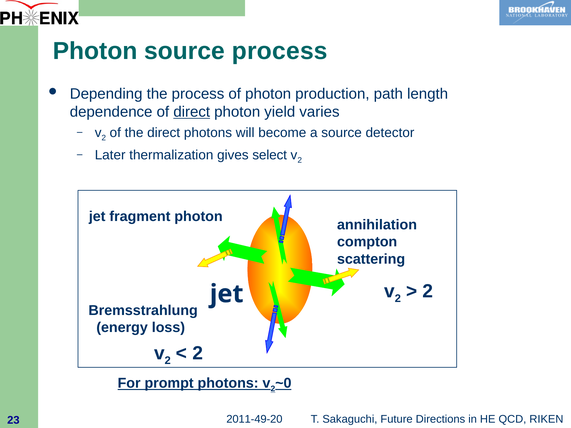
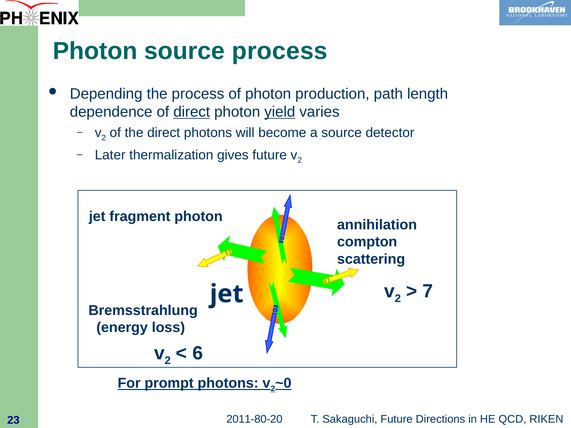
yield underline: none -> present
gives select: select -> future
2 at (428, 291): 2 -> 7
2 at (198, 353): 2 -> 6
2011-49-20: 2011-49-20 -> 2011-80-20
